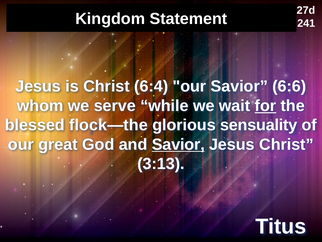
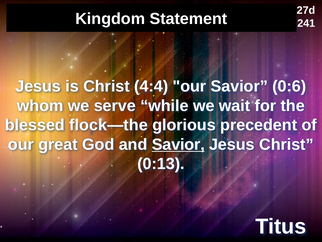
6:4: 6:4 -> 4:4
6:6: 6:6 -> 0:6
for underline: present -> none
sensuality: sensuality -> precedent
3:13: 3:13 -> 0:13
